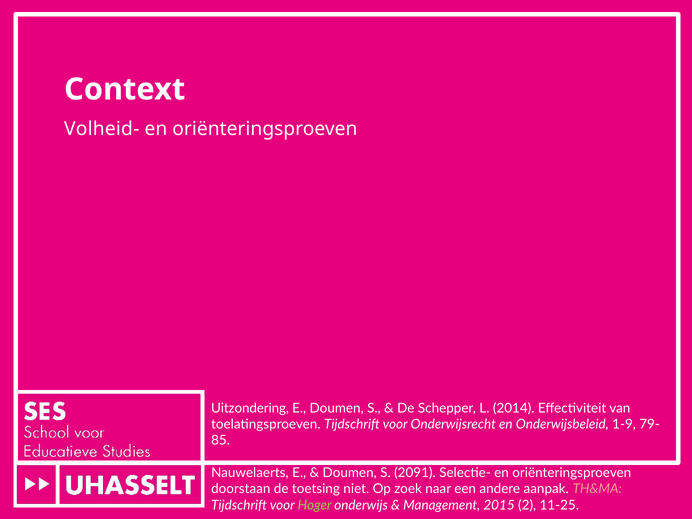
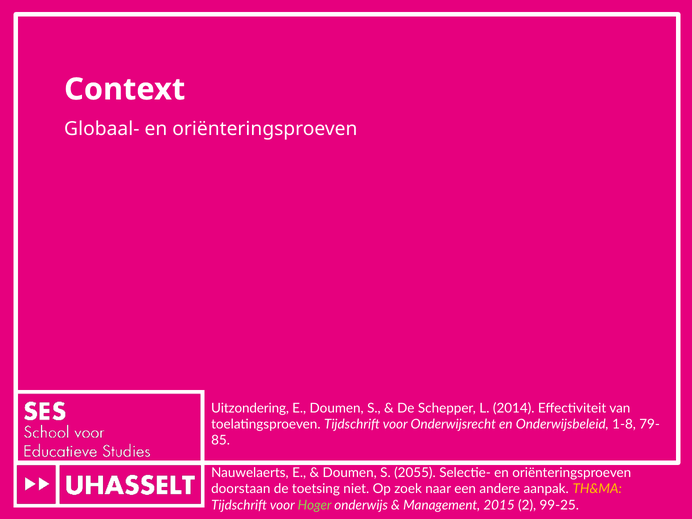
Volheid-: Volheid- -> Globaal-
1-9: 1-9 -> 1-8
2091: 2091 -> 2055
TH&MA colour: pink -> yellow
11-25: 11-25 -> 99-25
